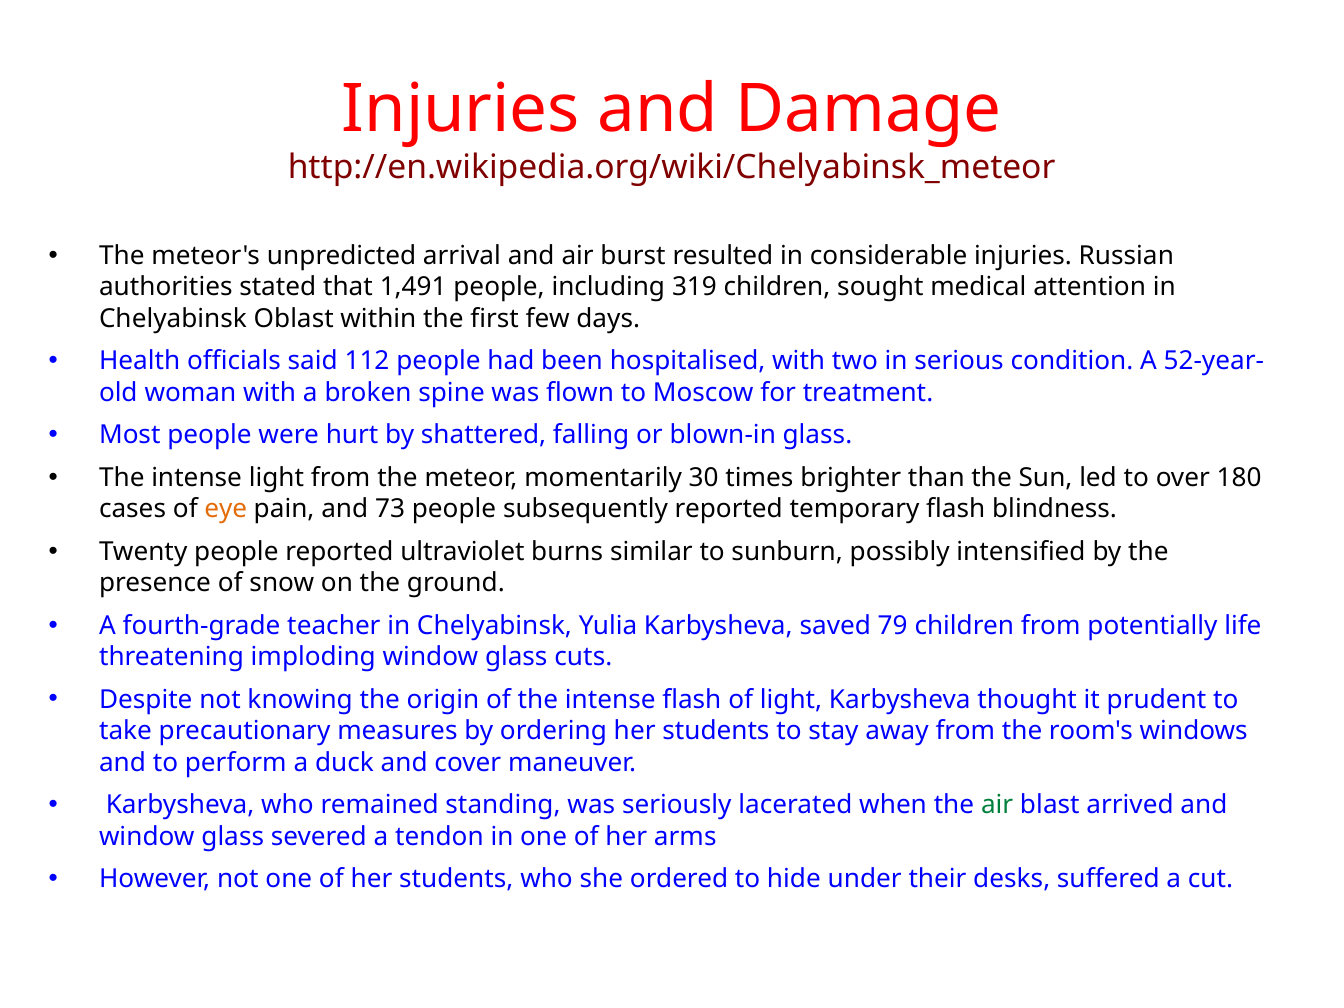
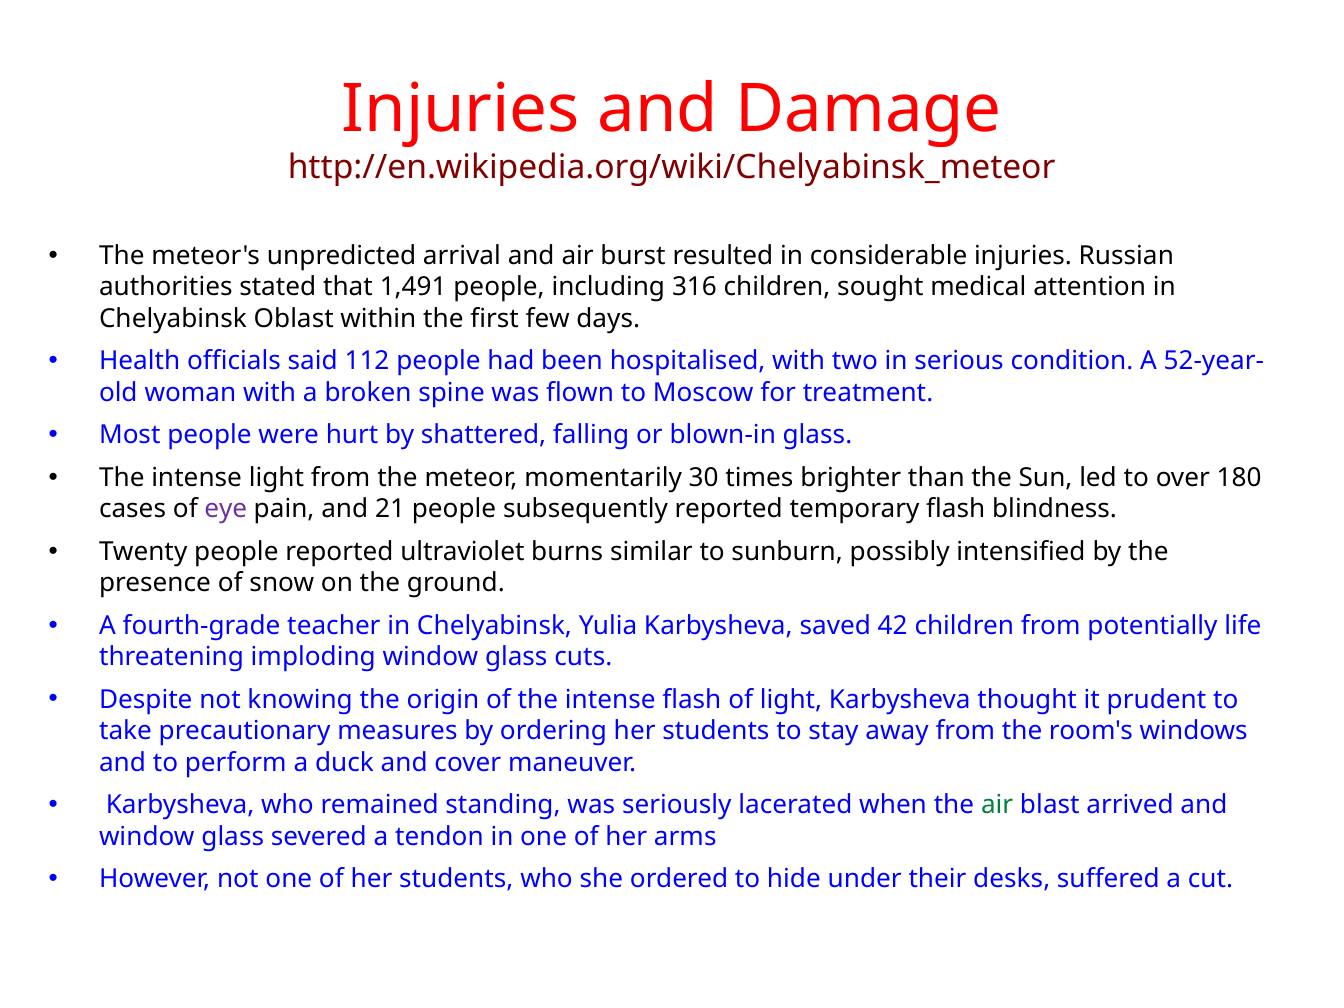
319: 319 -> 316
eye colour: orange -> purple
73: 73 -> 21
79: 79 -> 42
